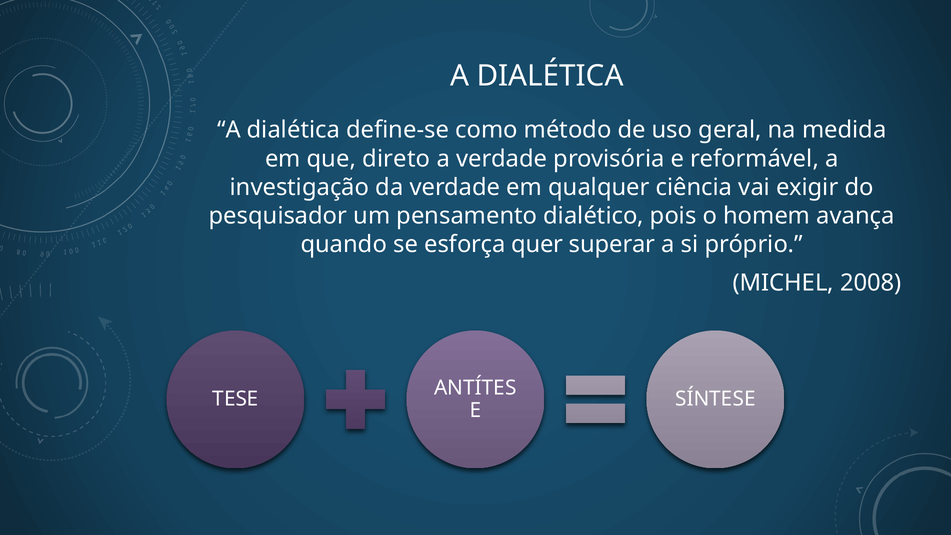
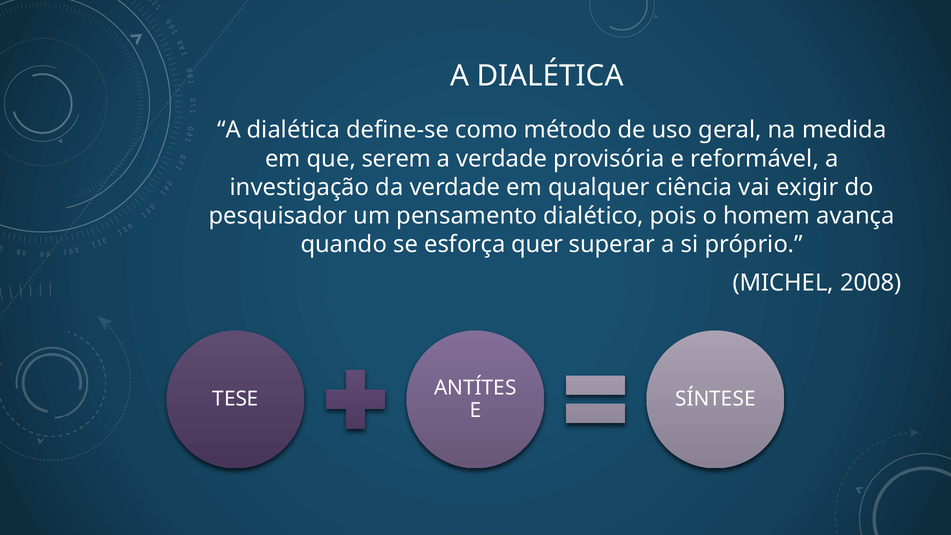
direto: direto -> serem
